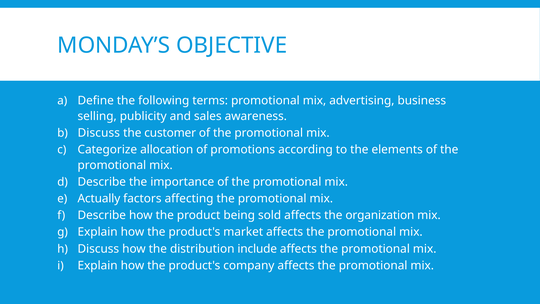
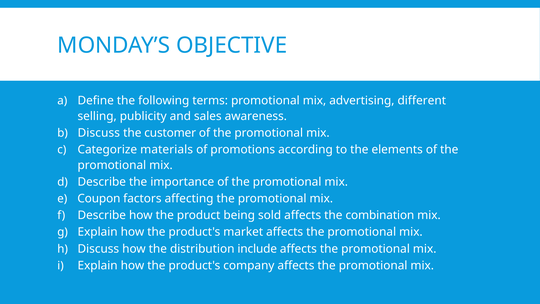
business: business -> different
allocation: allocation -> materials
Actually: Actually -> Coupon
organization: organization -> combination
